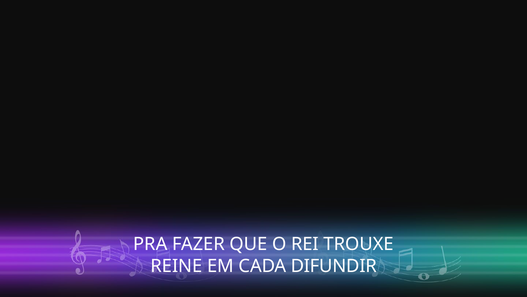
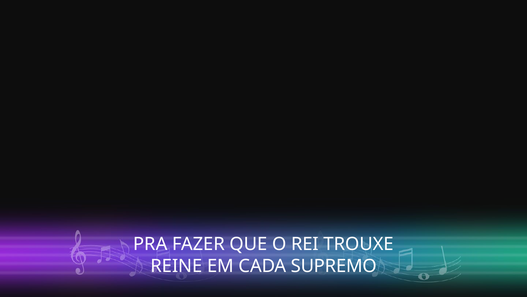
DIFUNDIR: DIFUNDIR -> SUPREMO
